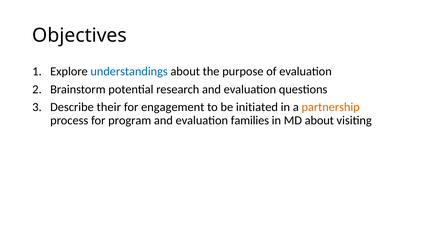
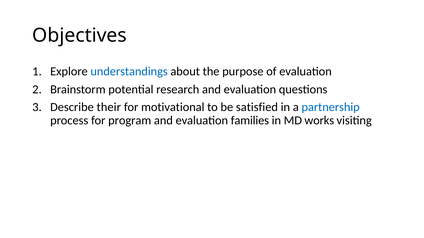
engagement: engagement -> motivational
initiated: initiated -> satisfied
partnership colour: orange -> blue
MD about: about -> works
